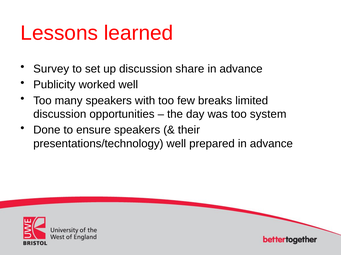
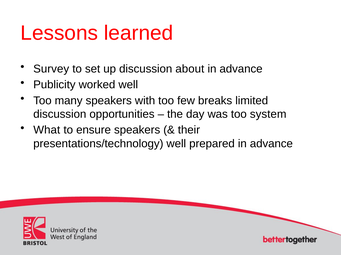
share: share -> about
Done: Done -> What
